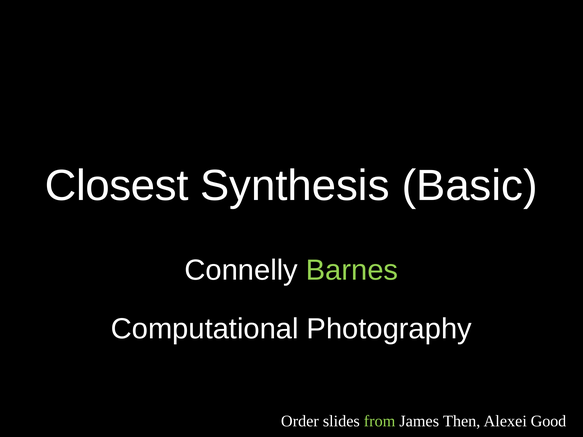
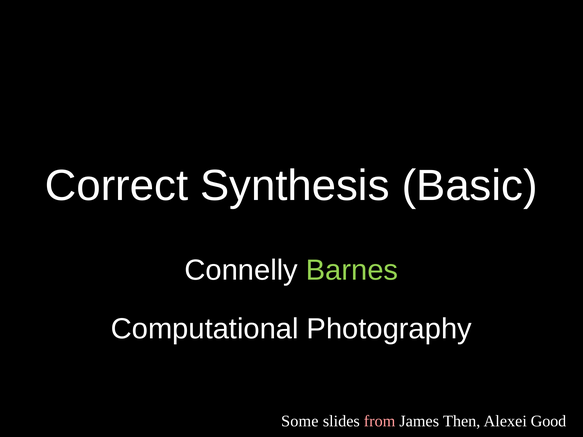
Closest: Closest -> Correct
Order: Order -> Some
from colour: light green -> pink
